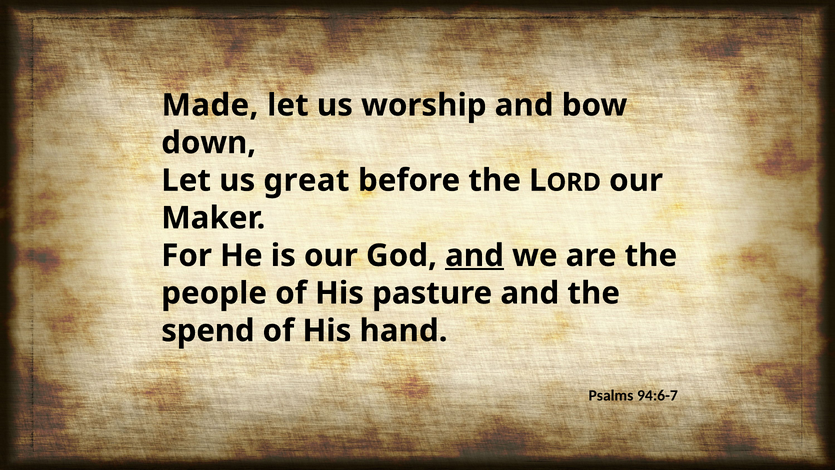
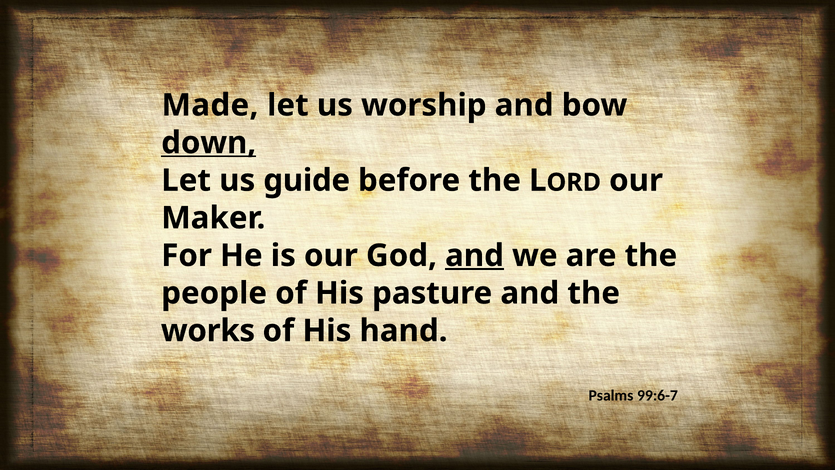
down underline: none -> present
great: great -> guide
spend: spend -> works
94:6-7: 94:6-7 -> 99:6-7
